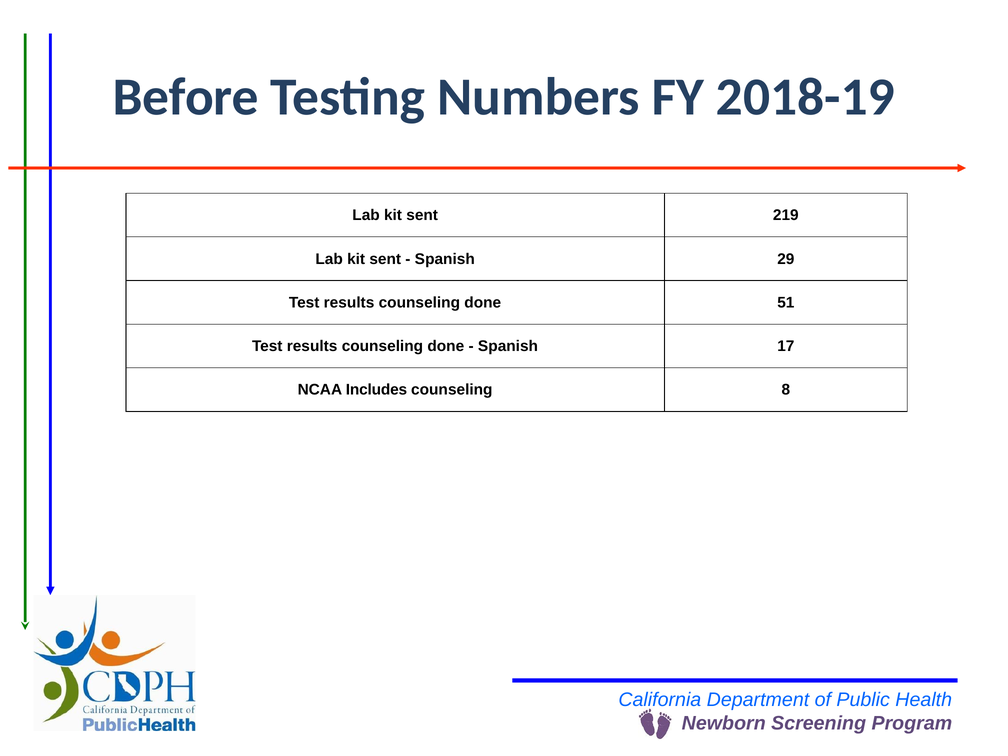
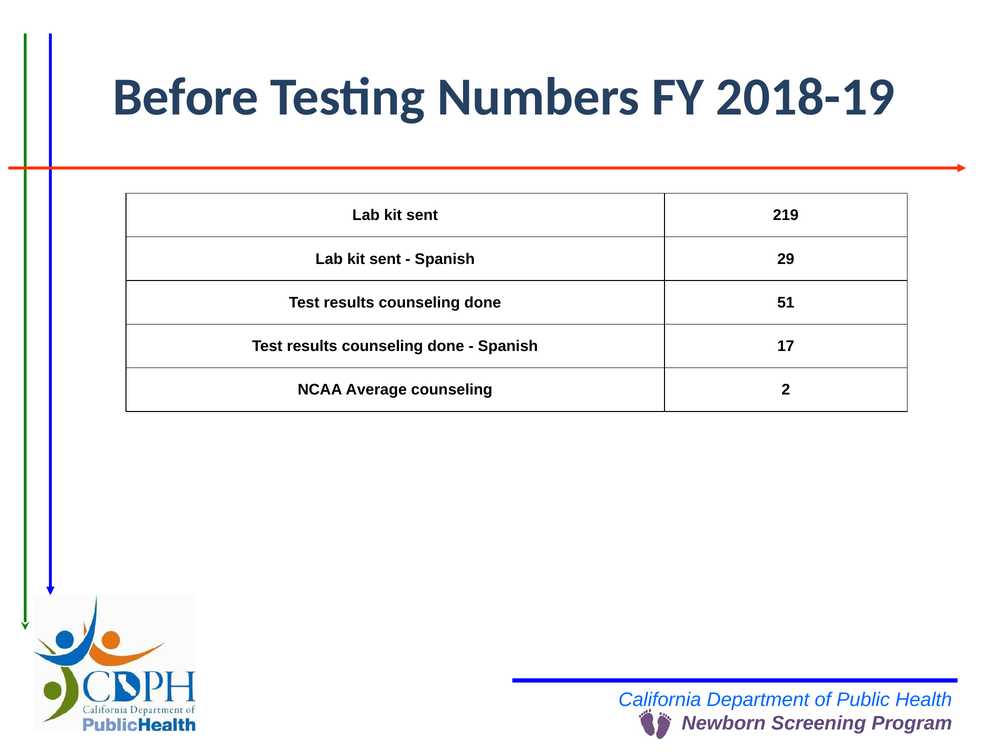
Includes: Includes -> Average
8: 8 -> 2
